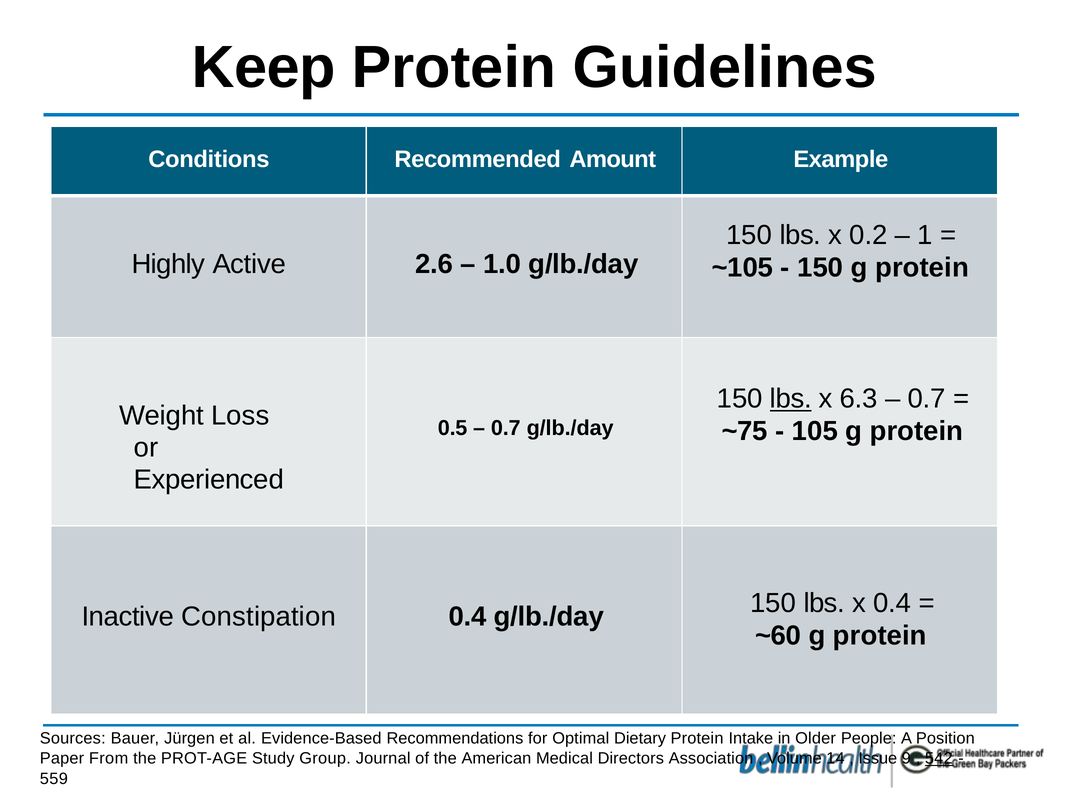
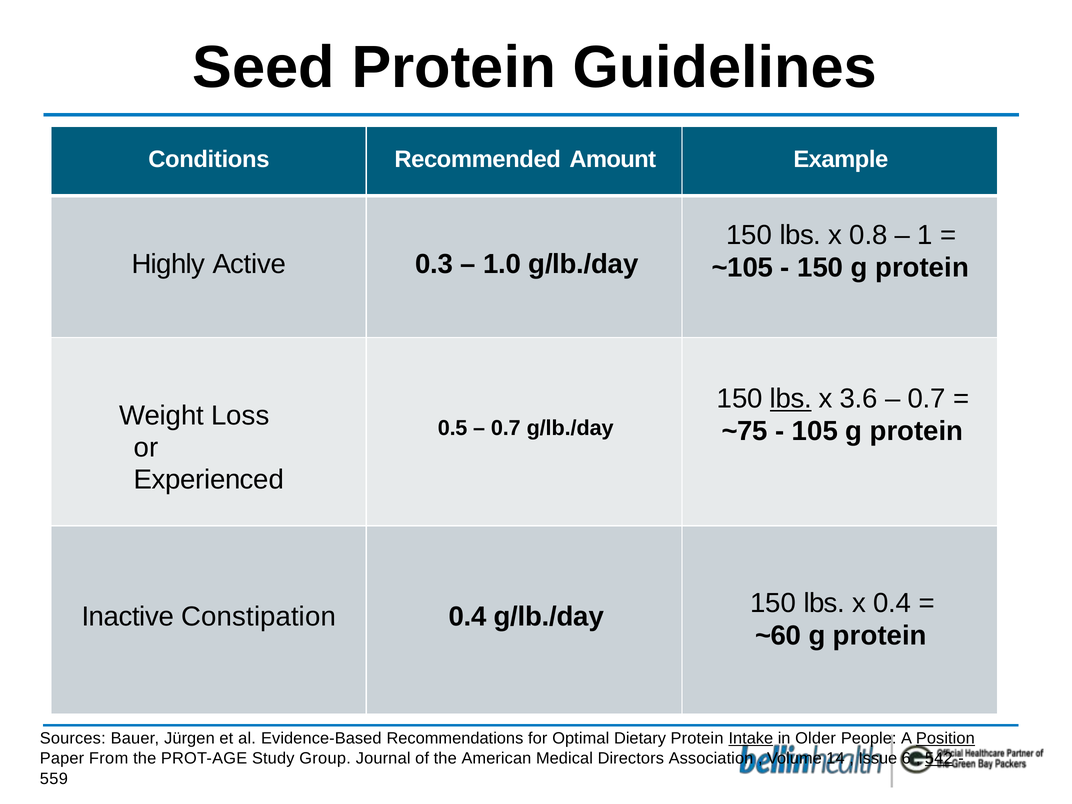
Keep: Keep -> Seed
0.2: 0.2 -> 0.8
2.6: 2.6 -> 0.3
6.3: 6.3 -> 3.6
Intake underline: none -> present
Position underline: none -> present
9: 9 -> 6
